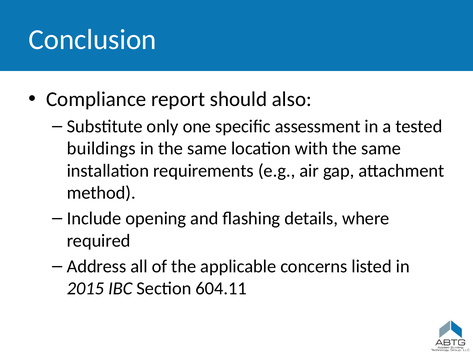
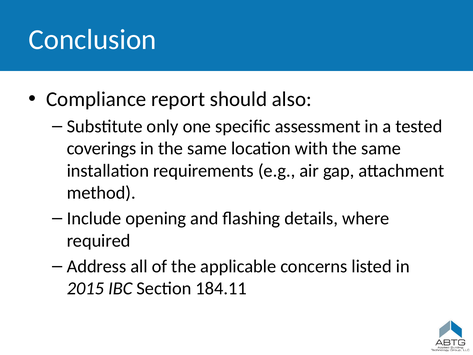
buildings: buildings -> coverings
604.11: 604.11 -> 184.11
